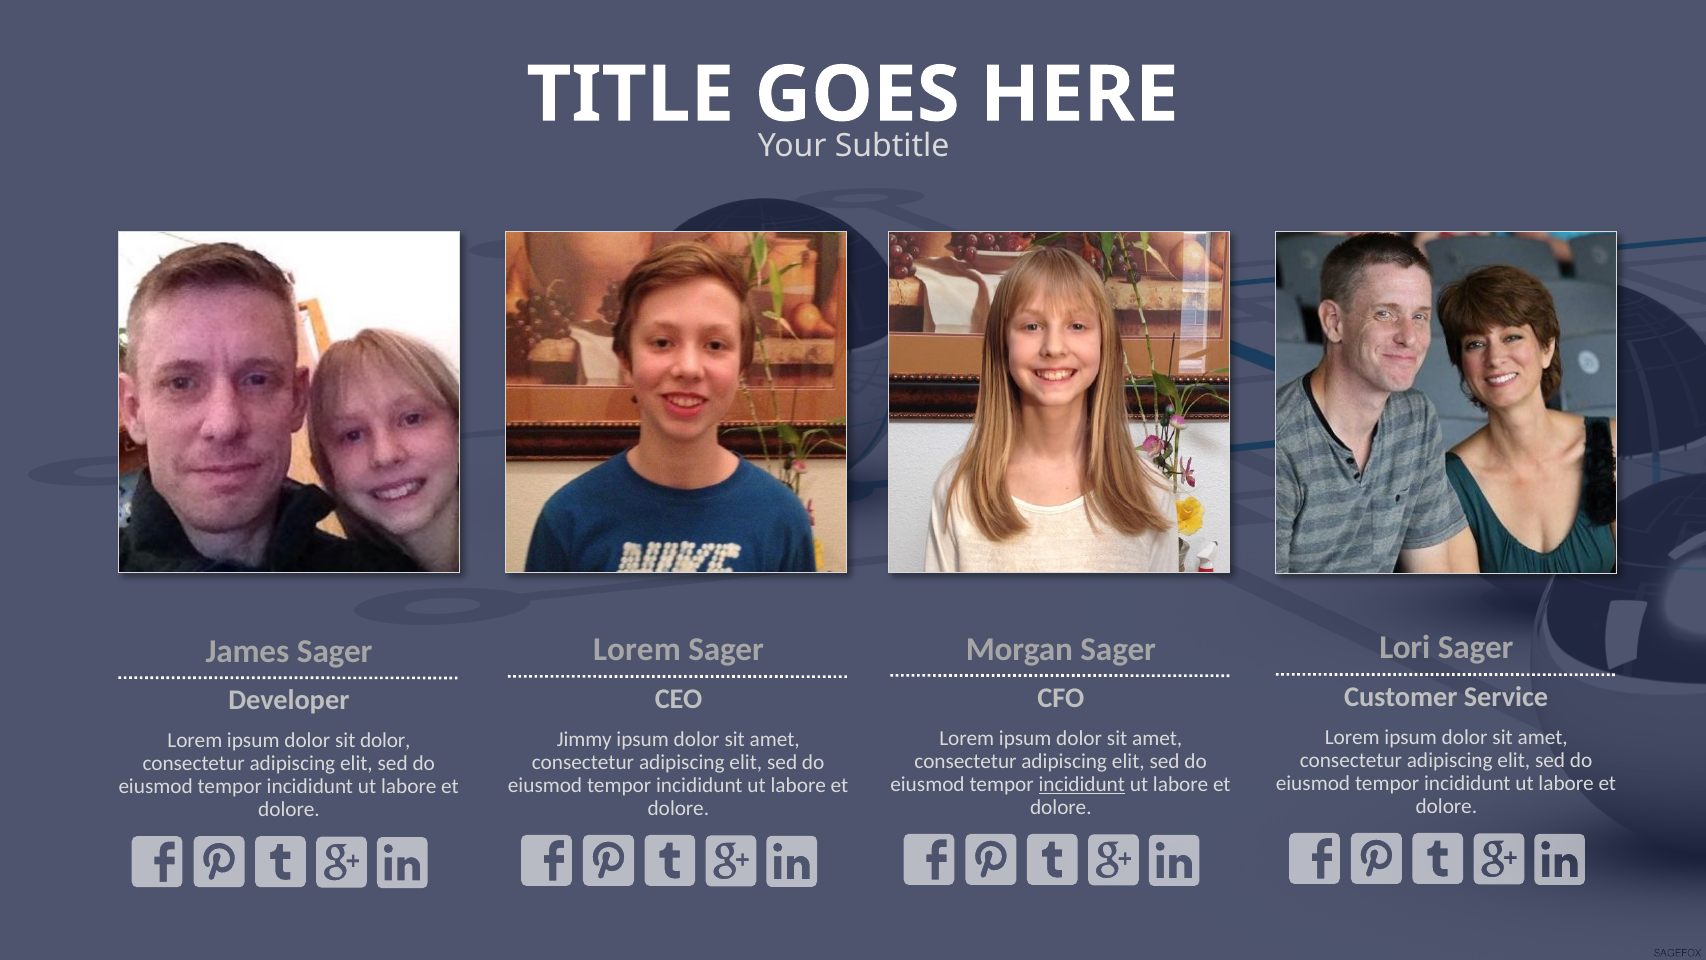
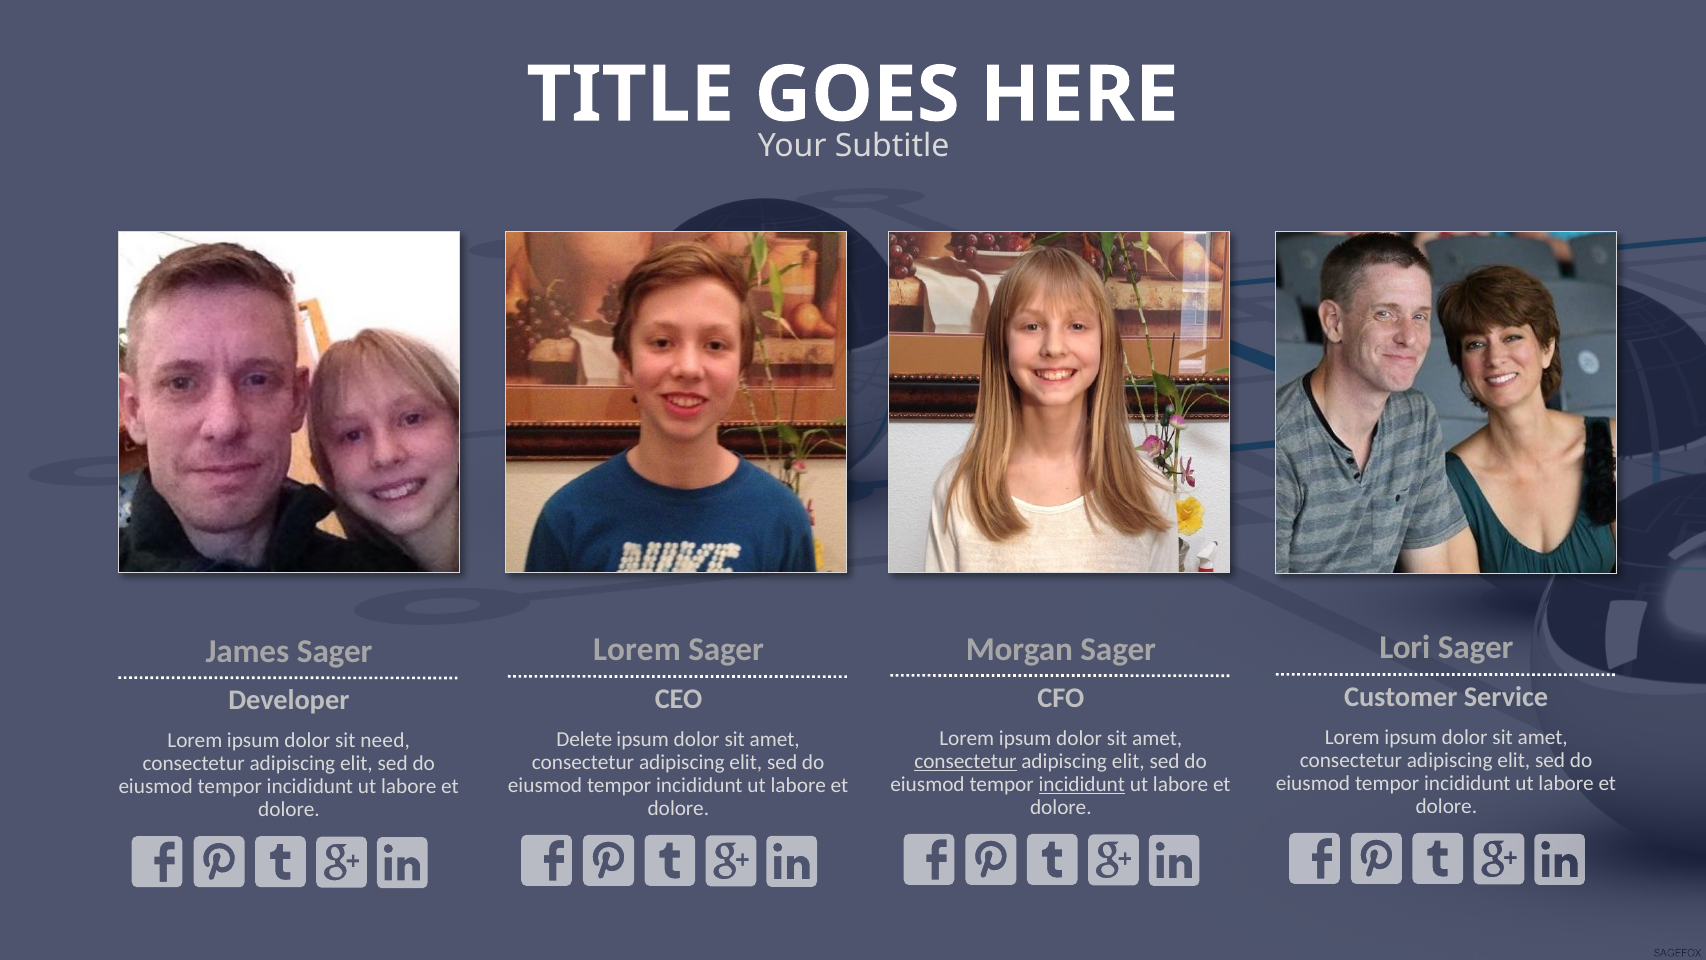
Jimmy: Jimmy -> Delete
sit dolor: dolor -> need
consectetur at (965, 761) underline: none -> present
